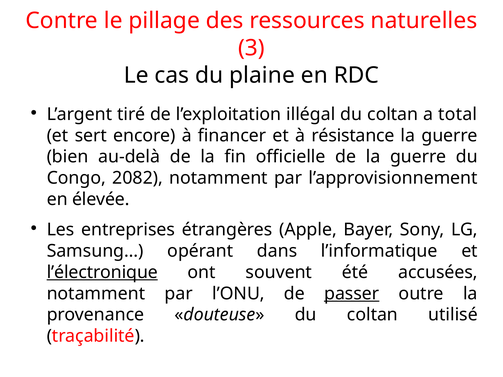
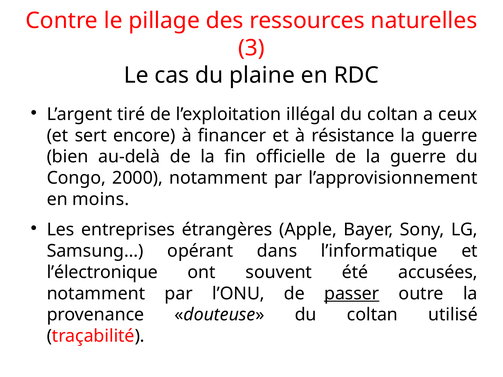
total: total -> ceux
2082: 2082 -> 2000
élevée: élevée -> moins
l’électronique underline: present -> none
